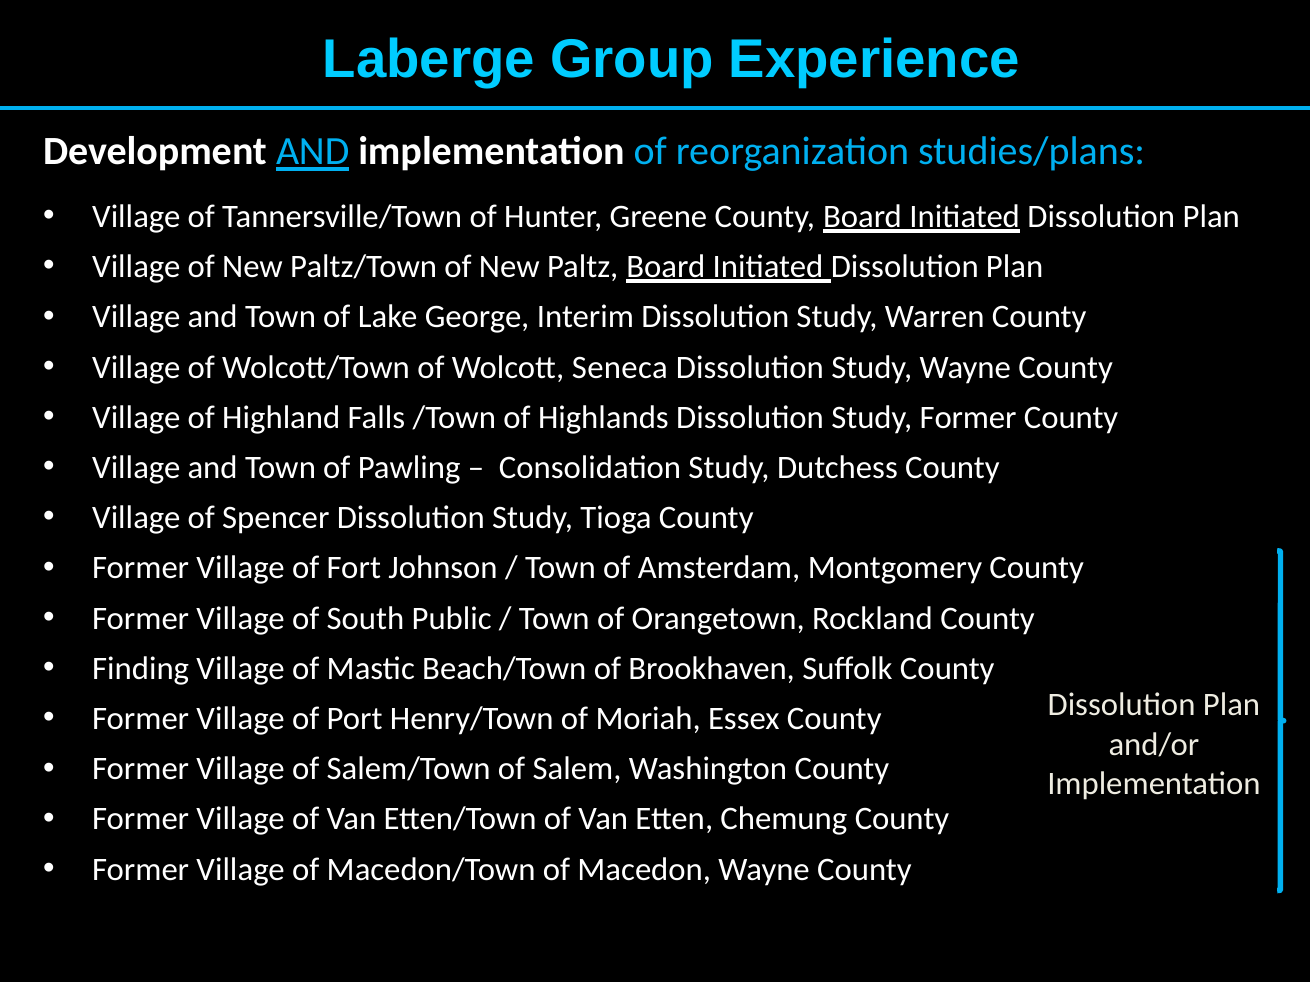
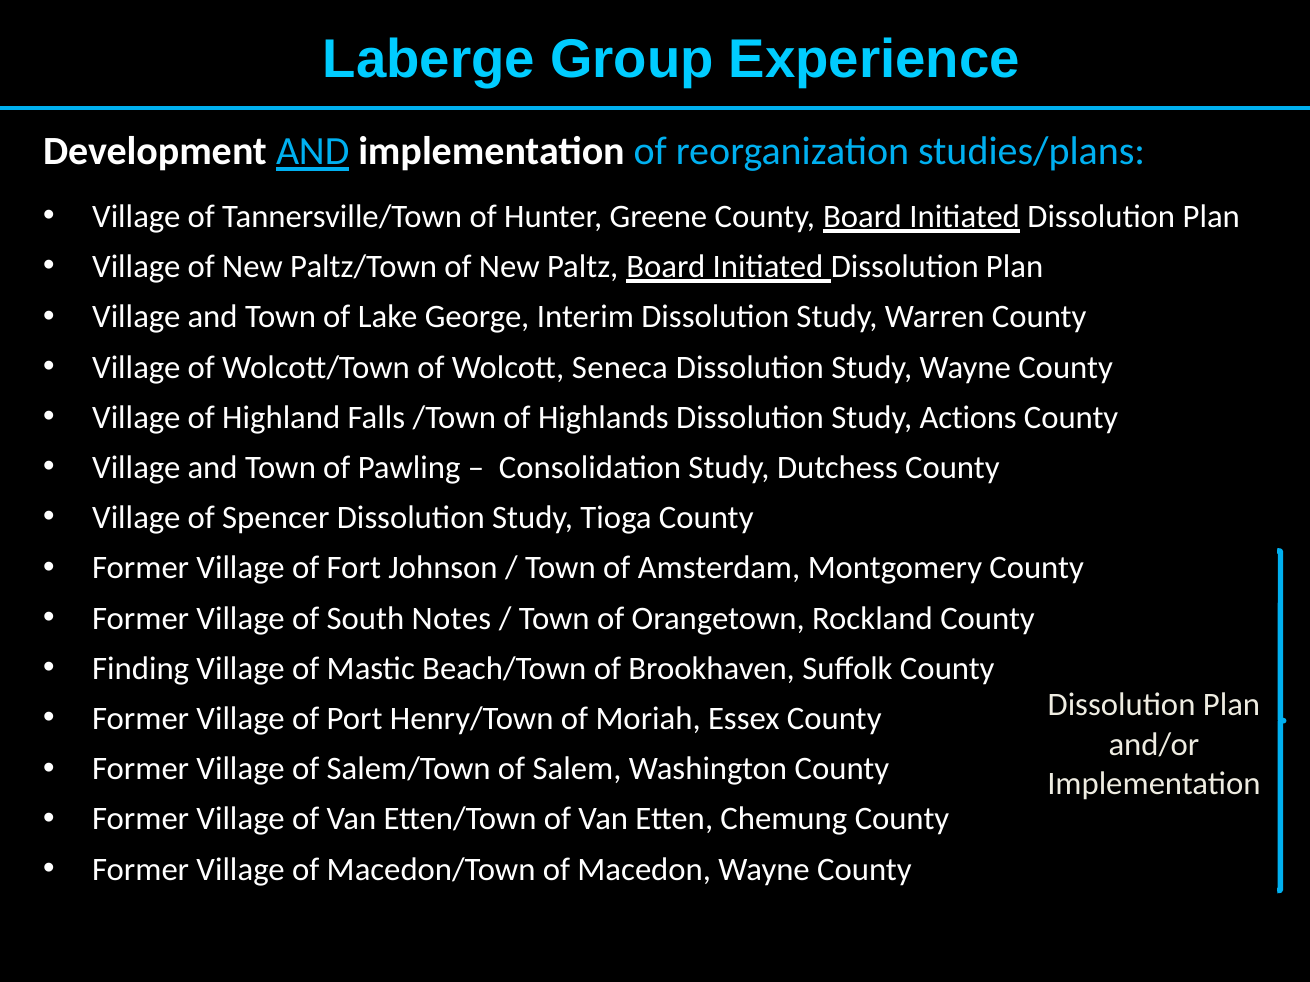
Study Former: Former -> Actions
Public: Public -> Notes
